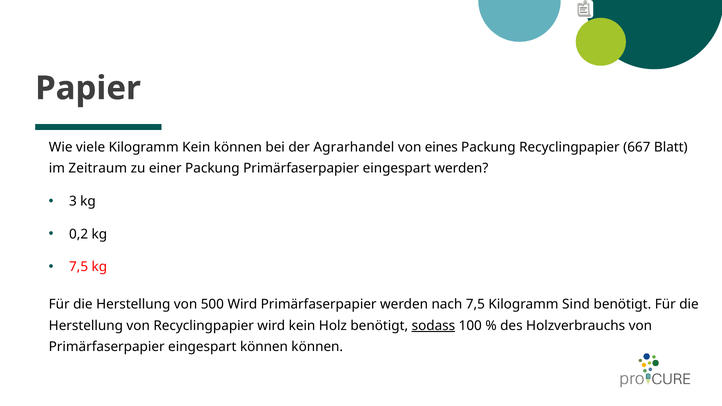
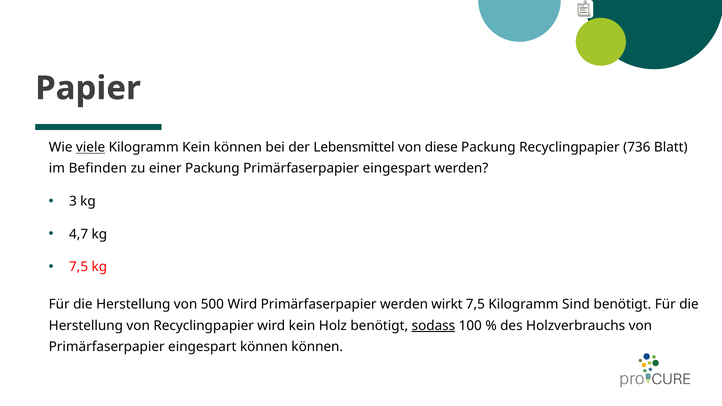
viele underline: none -> present
Agrarhandel: Agrarhandel -> Lebensmittel
eines: eines -> diese
667: 667 -> 736
Zeitraum: Zeitraum -> Befinden
0,2: 0,2 -> 4,7
nach: nach -> wirkt
